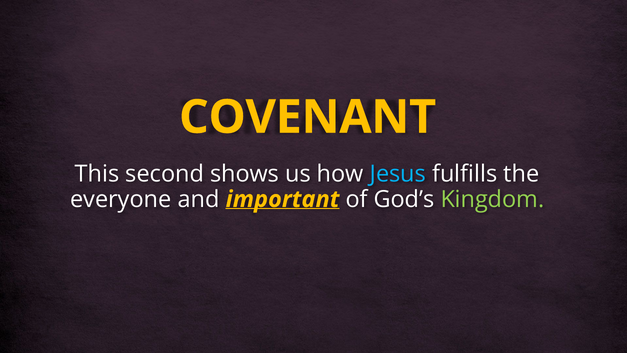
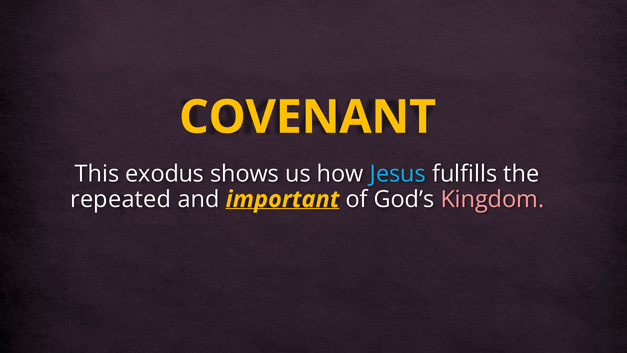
second: second -> exodus
everyone: everyone -> repeated
Kingdom colour: light green -> pink
